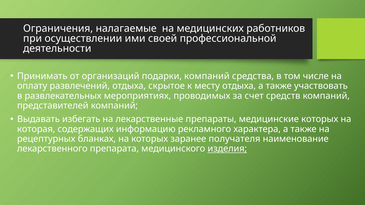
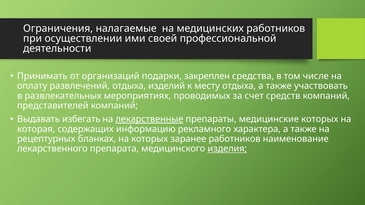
подарки компаний: компаний -> закреплен
скрытое: скрытое -> изделий
лекарственные underline: none -> present
заранее получателя: получателя -> работников
